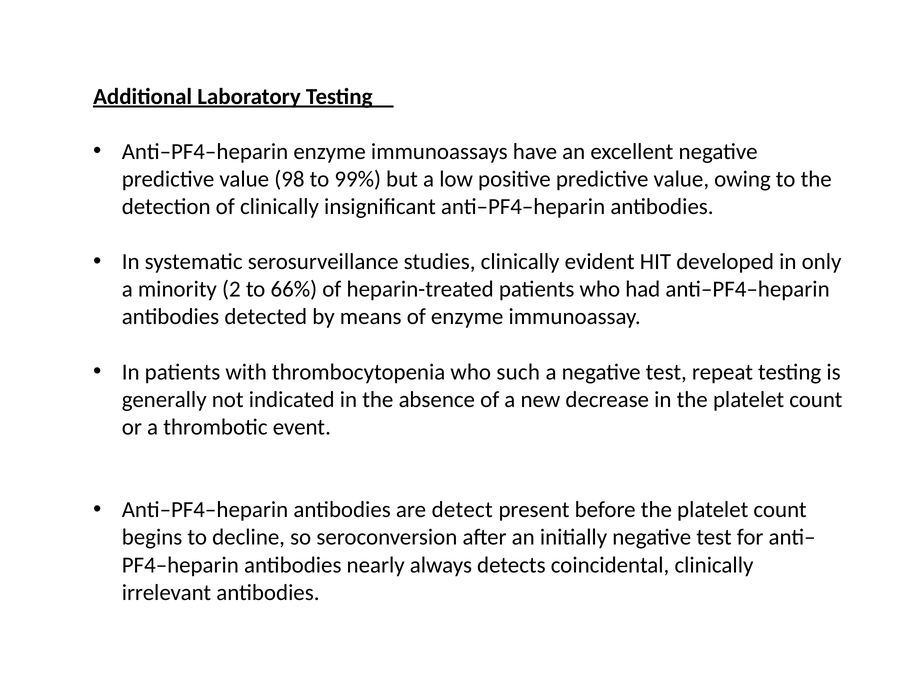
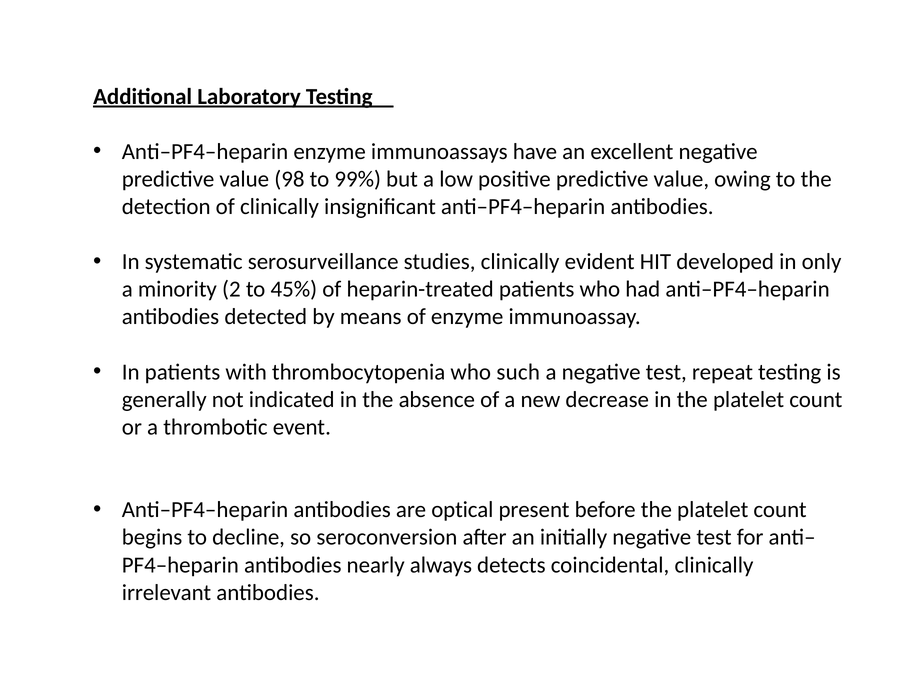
66%: 66% -> 45%
detect: detect -> optical
